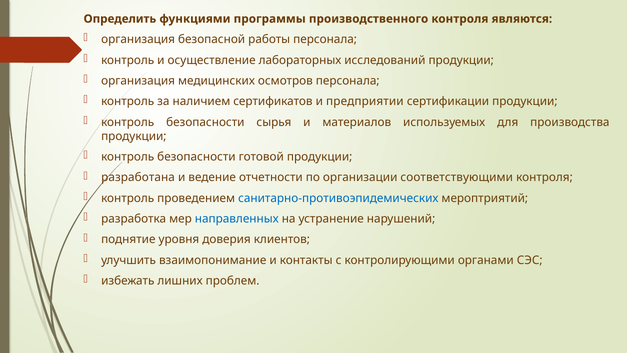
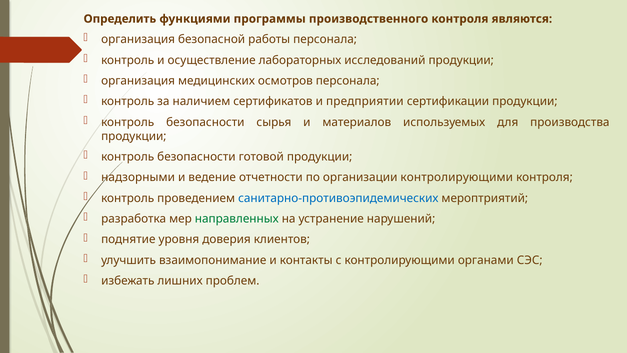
разработана: разработана -> надзорными
организации соответствующими: соответствующими -> контролирующими
направленных colour: blue -> green
